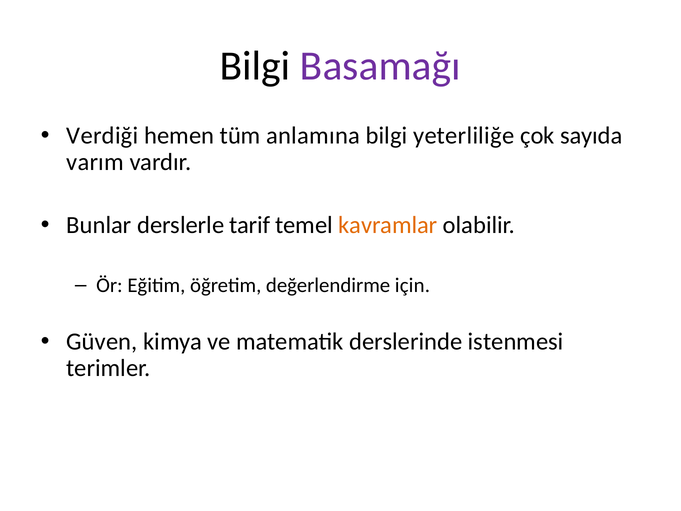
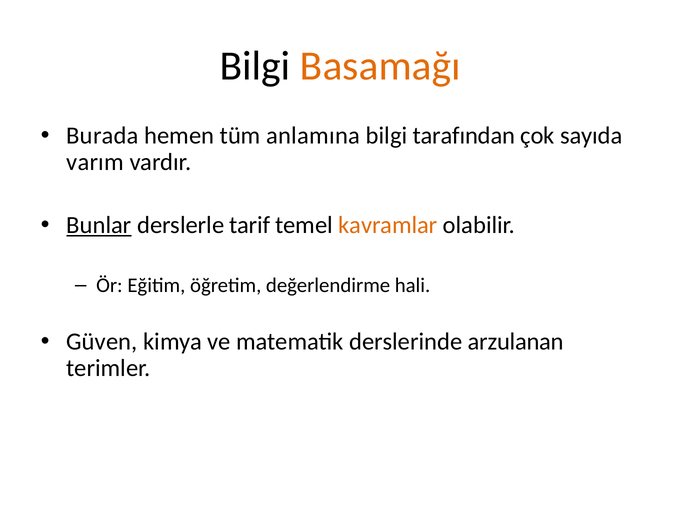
Basamağı colour: purple -> orange
Verdiği: Verdiği -> Burada
yeterliliğe: yeterliliğe -> tarafından
Bunlar underline: none -> present
için: için -> hali
istenmesi: istenmesi -> arzulanan
